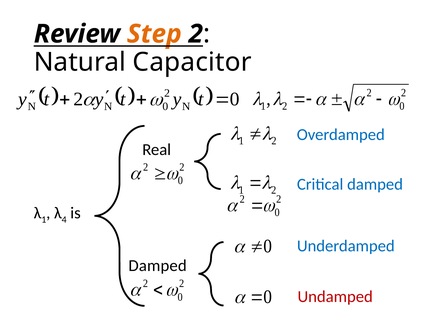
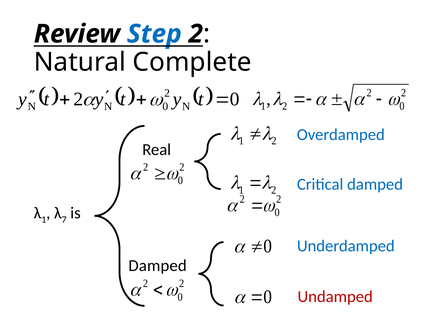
Step colour: orange -> blue
Capacitor: Capacitor -> Complete
4: 4 -> 7
